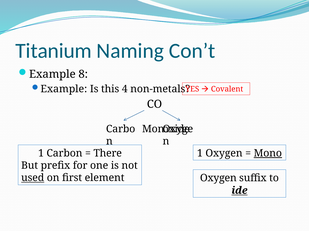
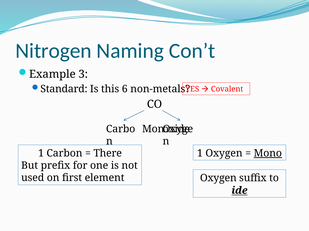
Titanium: Titanium -> Nitrogen
8: 8 -> 3
Example at (64, 89): Example -> Standard
4: 4 -> 6
used underline: present -> none
